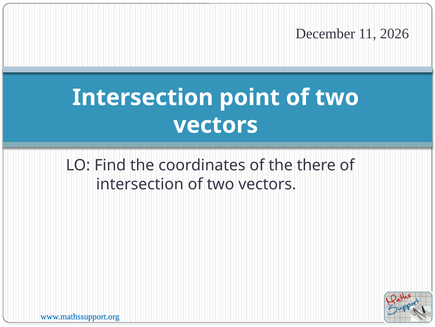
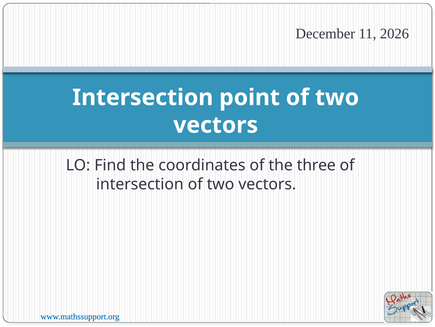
there: there -> three
